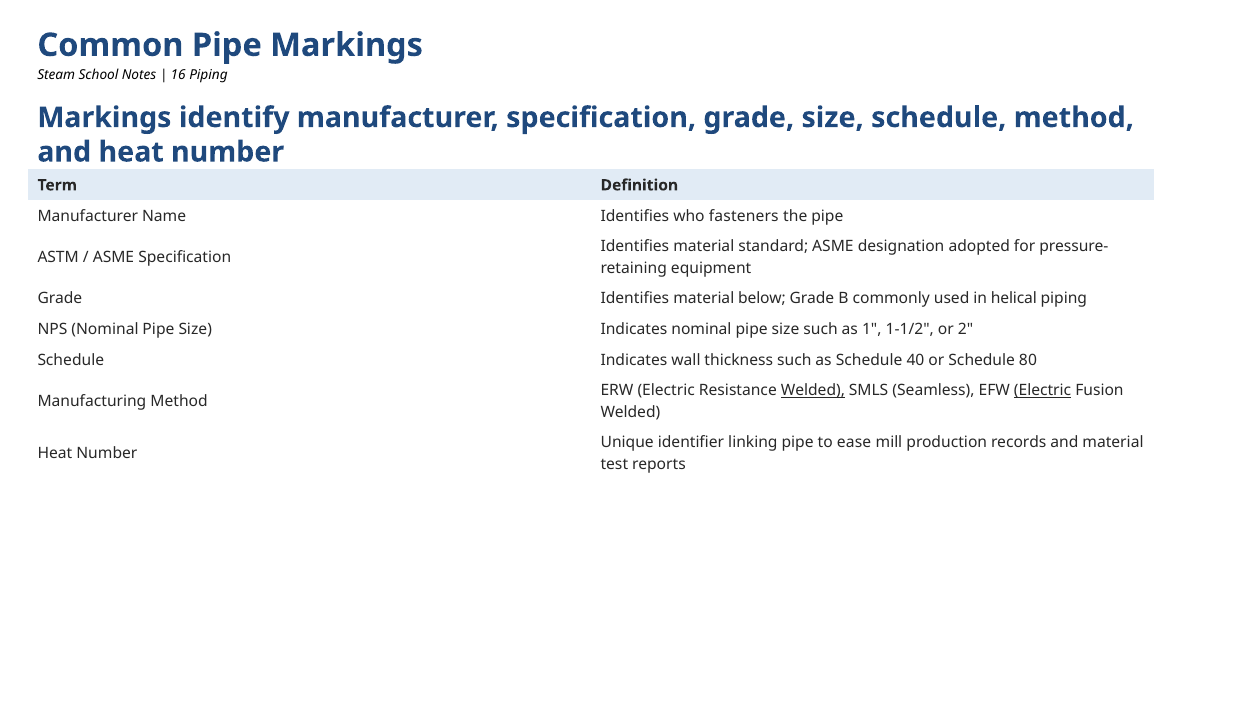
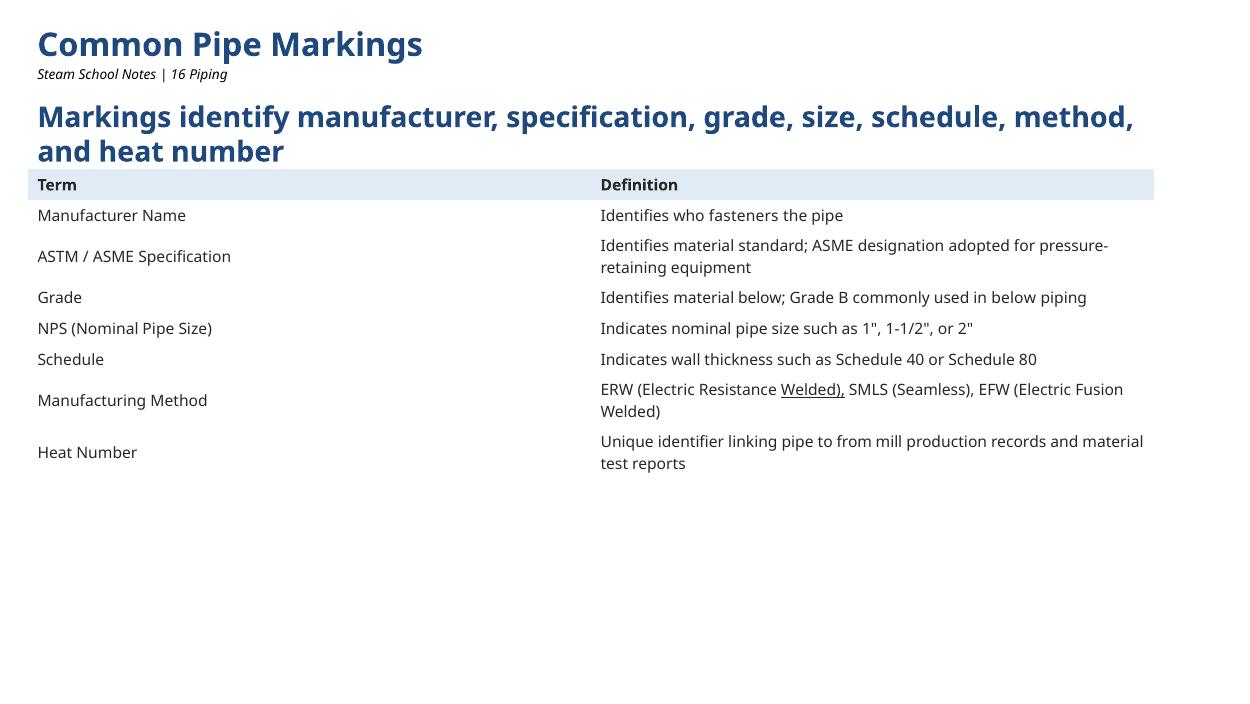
in helical: helical -> below
Electric at (1043, 391) underline: present -> none
ease: ease -> from
